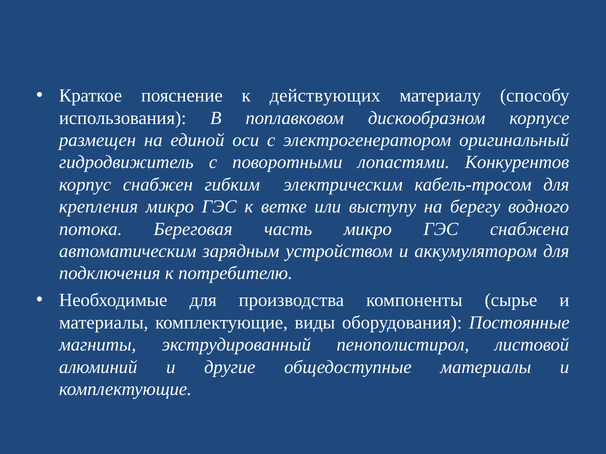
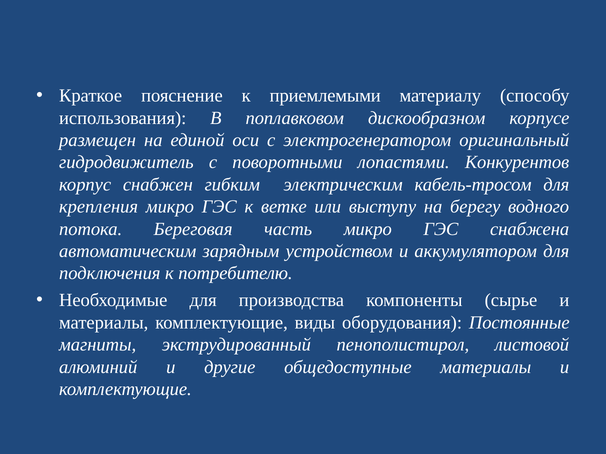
действующих: действующих -> приемлемыми
